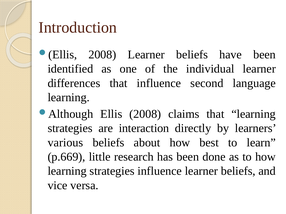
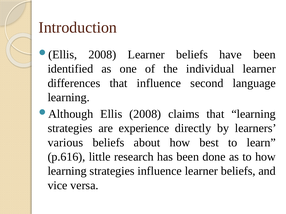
interaction: interaction -> experience
p.669: p.669 -> p.616
